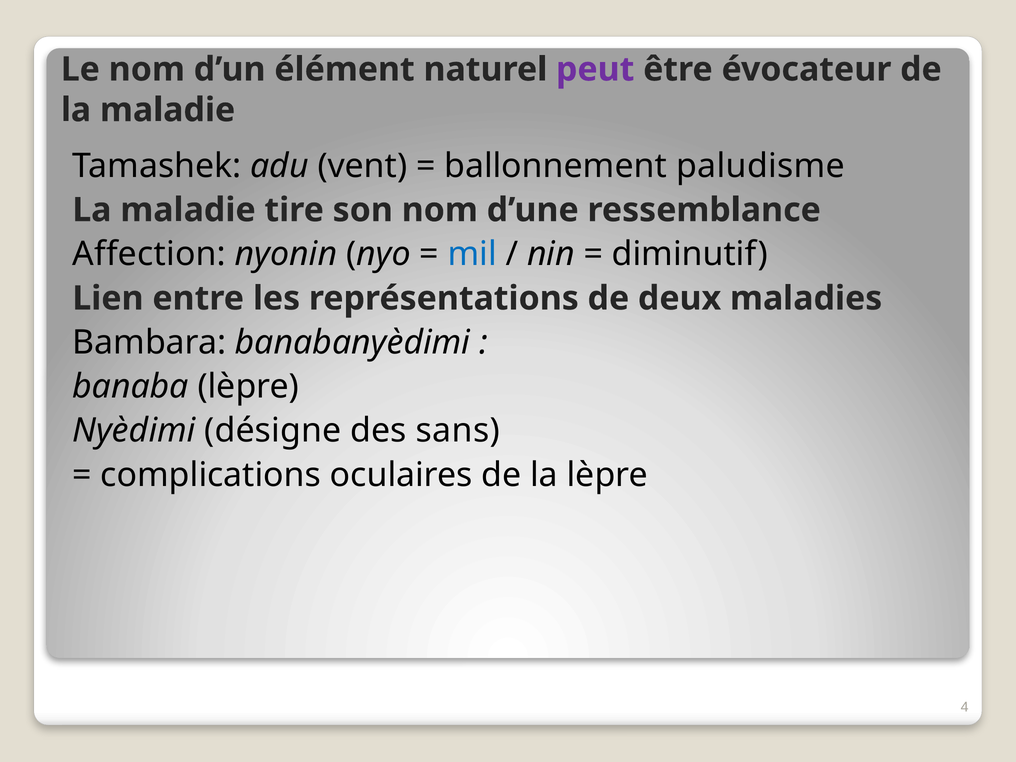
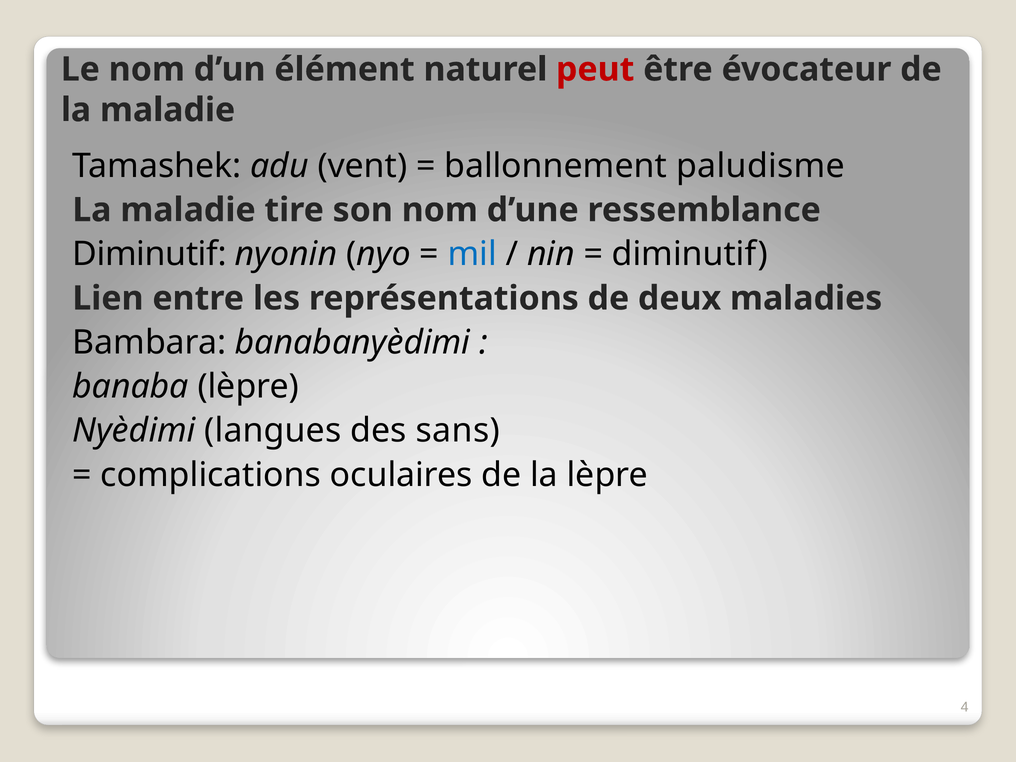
peut colour: purple -> red
Affection at (149, 254): Affection -> Diminutif
désigne: désigne -> langues
